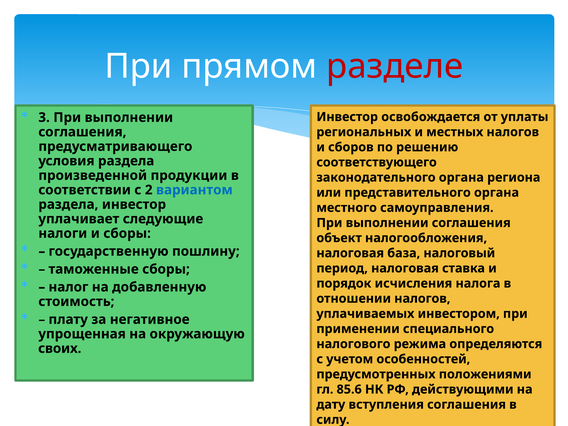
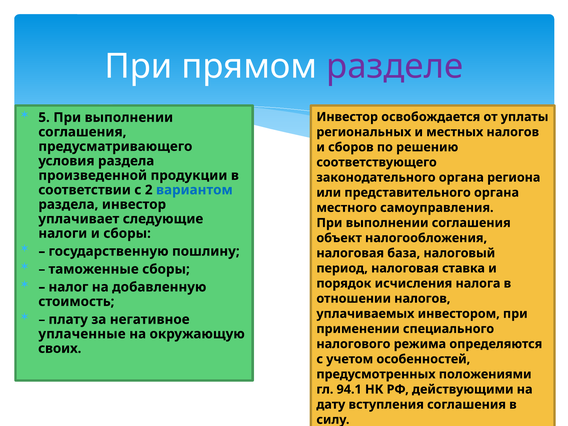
разделе colour: red -> purple
3: 3 -> 5
упрощенная: упрощенная -> уплаченные
85.6: 85.6 -> 94.1
